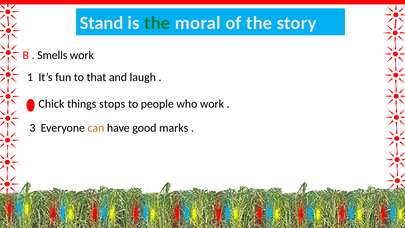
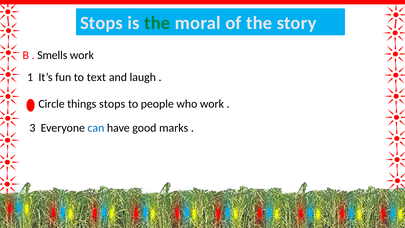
Stand at (102, 23): Stand -> Stops
that: that -> text
Chick: Chick -> Circle
can colour: orange -> blue
